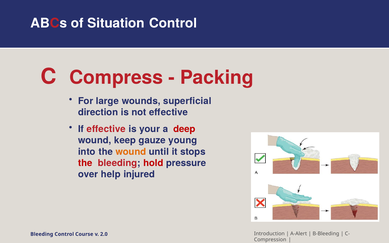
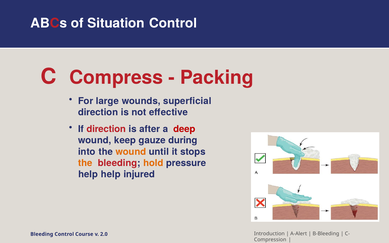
If effective: effective -> direction
your: your -> after
young: young -> during
the at (85, 163) colour: red -> orange
hold colour: red -> orange
over at (88, 174): over -> help
